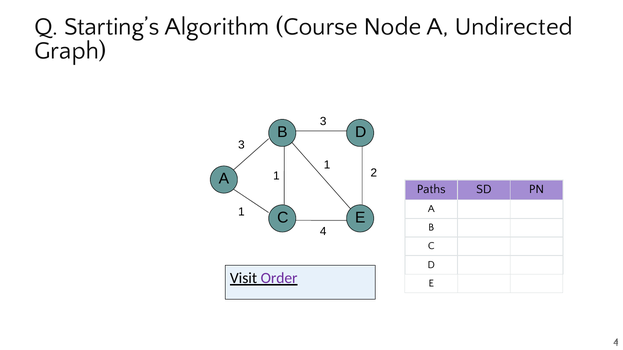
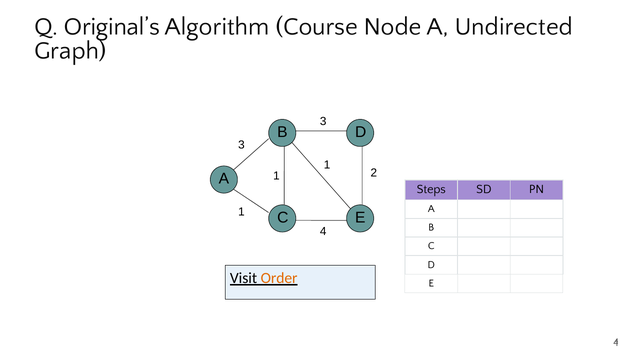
Starting’s: Starting’s -> Original’s
Paths: Paths -> Steps
Order colour: purple -> orange
